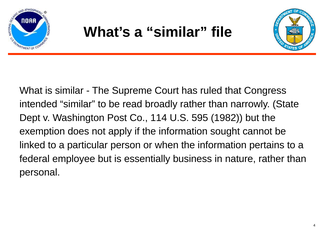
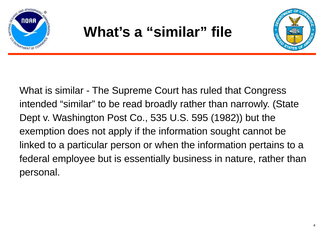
114: 114 -> 535
